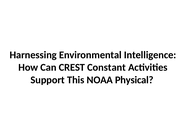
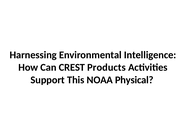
Constant: Constant -> Products
